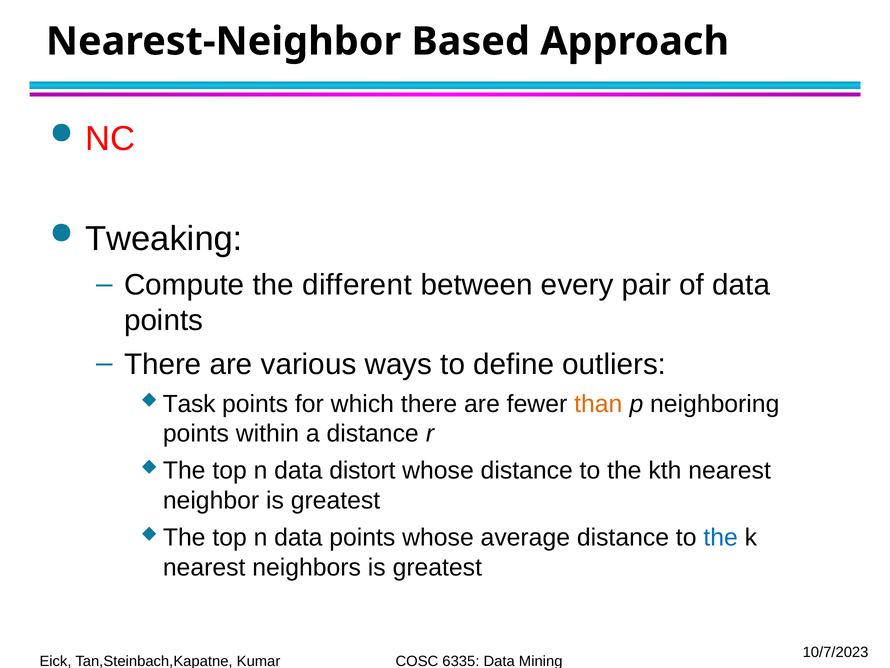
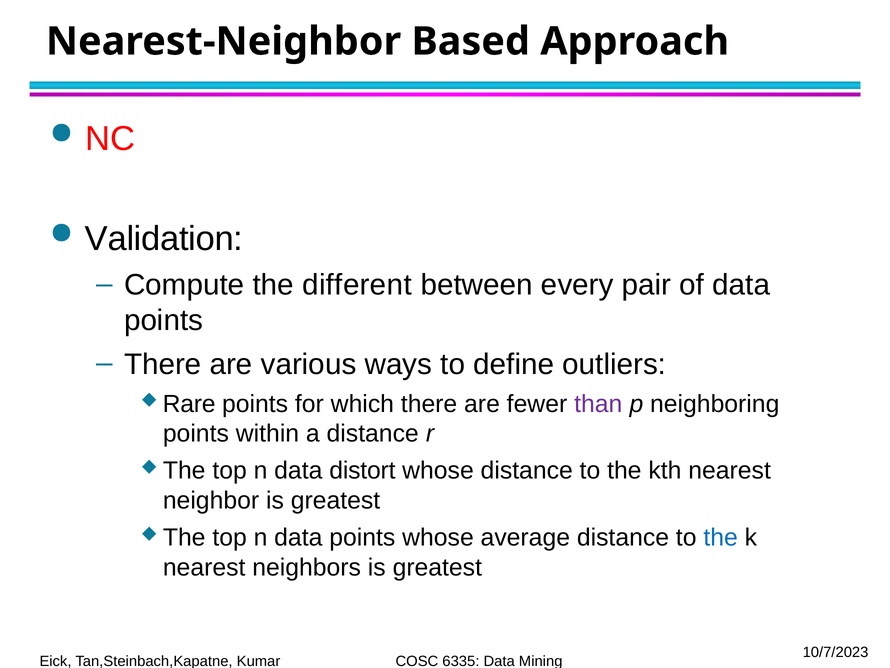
Tweaking: Tweaking -> Validation
Task: Task -> Rare
than colour: orange -> purple
